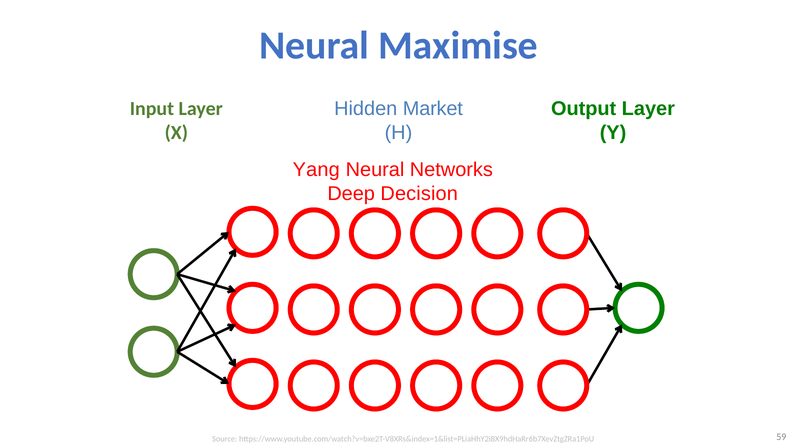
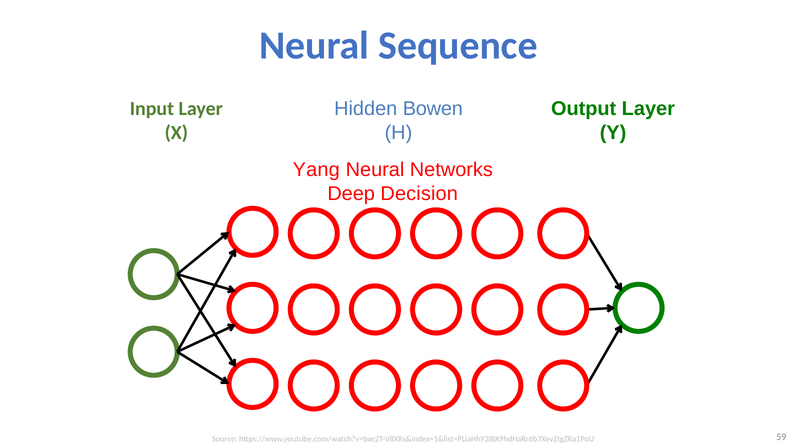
Maximise: Maximise -> Sequence
Market: Market -> Bowen
